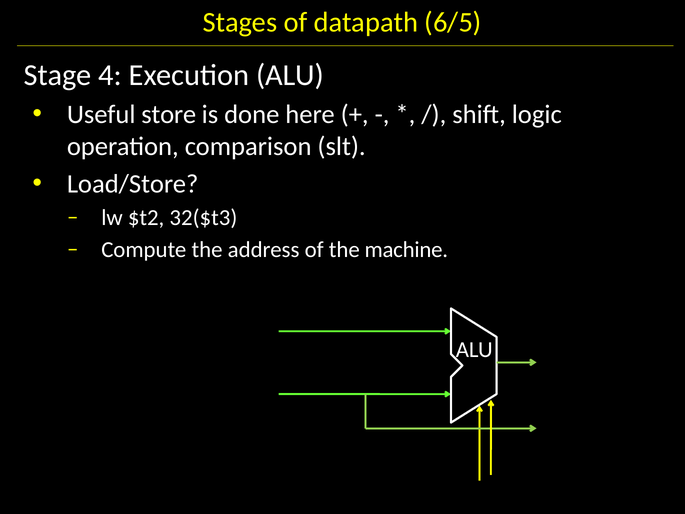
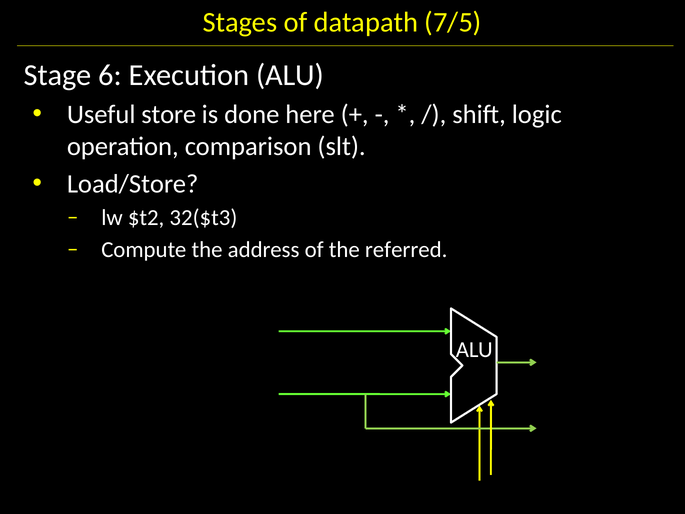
6/5: 6/5 -> 7/5
4: 4 -> 6
machine: machine -> referred
